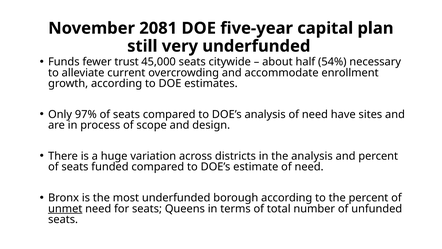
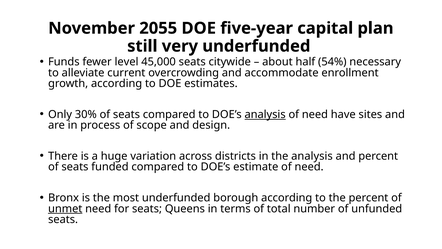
2081: 2081 -> 2055
trust: trust -> level
97%: 97% -> 30%
analysis at (265, 114) underline: none -> present
